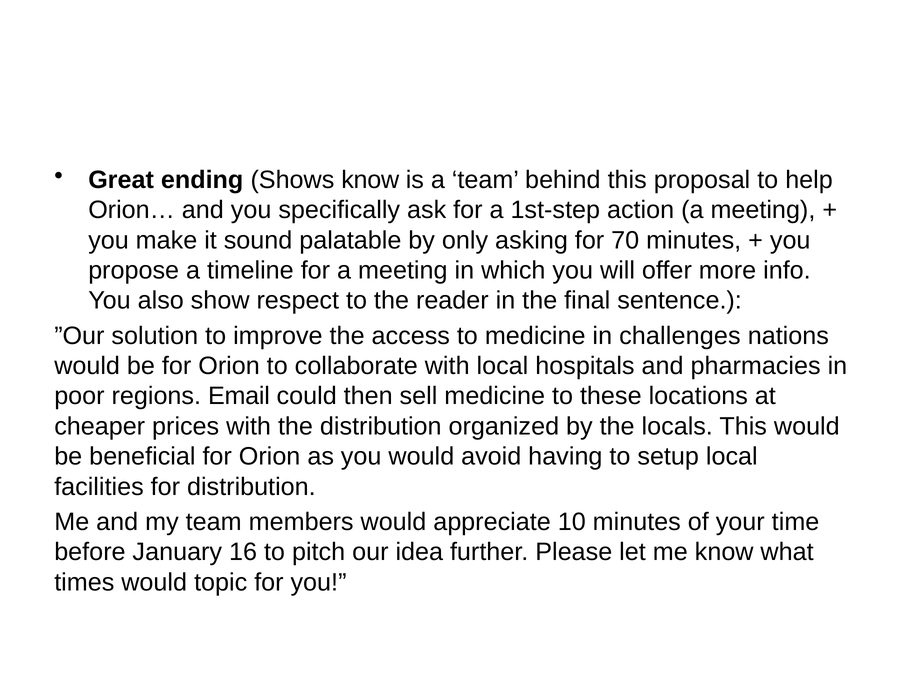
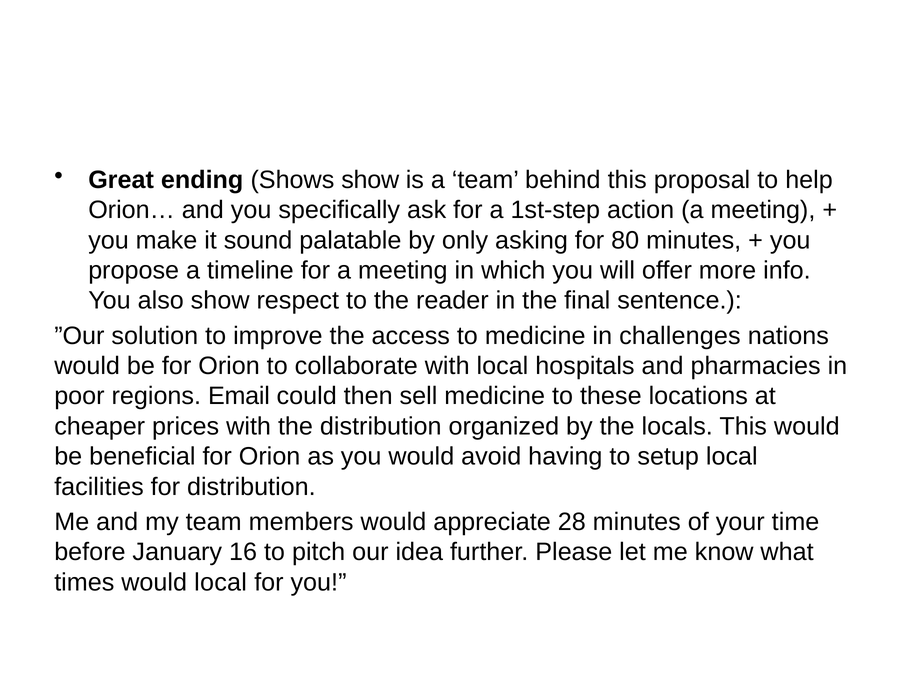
Shows know: know -> show
70: 70 -> 80
10: 10 -> 28
would topic: topic -> local
